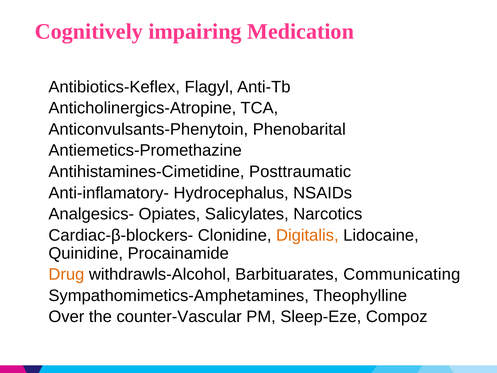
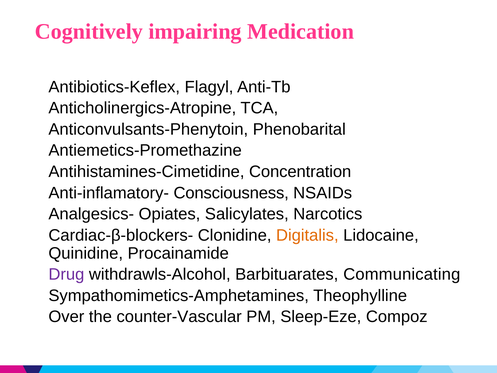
Posttraumatic: Posttraumatic -> Concentration
Hydrocephalus: Hydrocephalus -> Consciousness
Drug colour: orange -> purple
